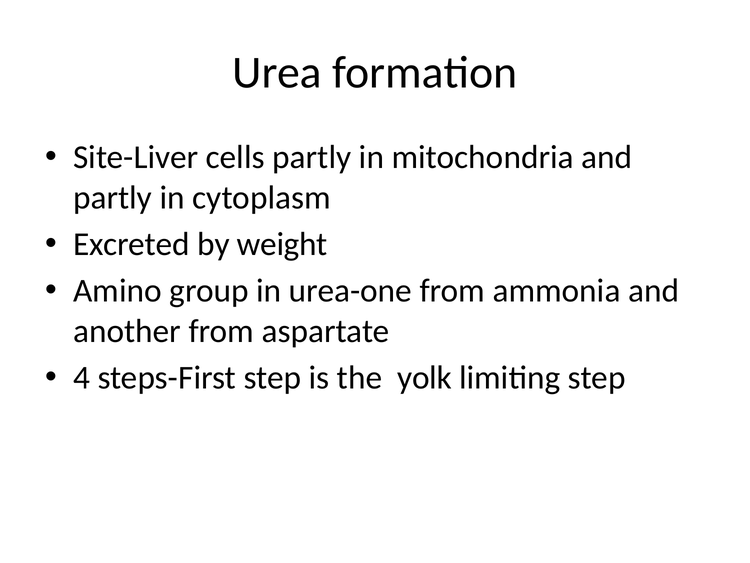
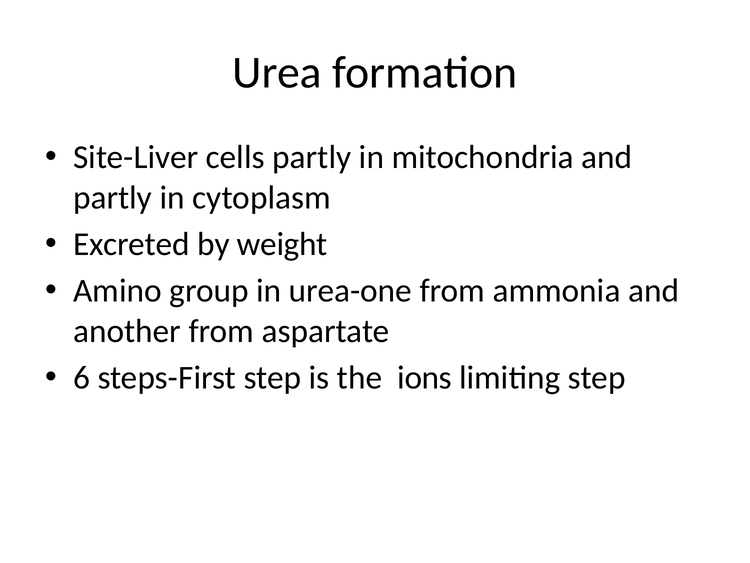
4: 4 -> 6
yolk: yolk -> ions
